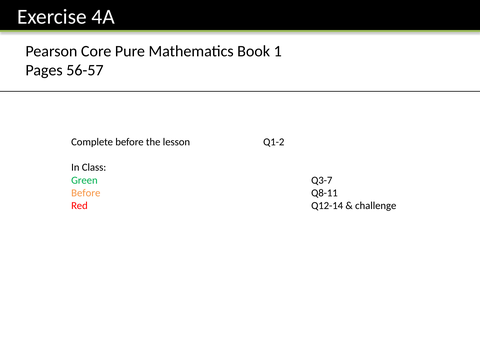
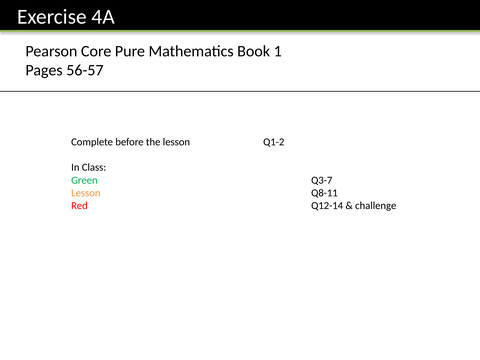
Before at (86, 193): Before -> Lesson
